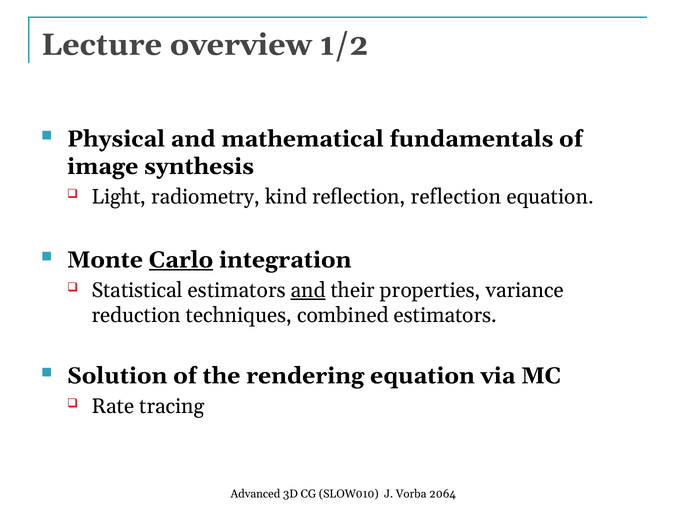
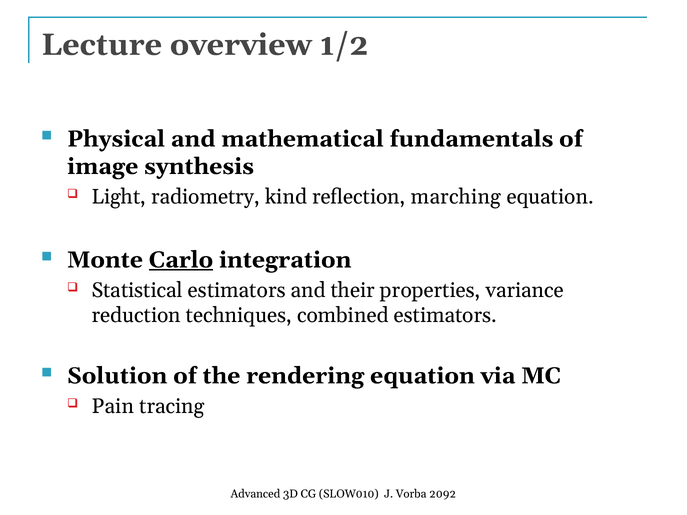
reflection reflection: reflection -> marching
and at (308, 290) underline: present -> none
Rate: Rate -> Pain
2064: 2064 -> 2092
